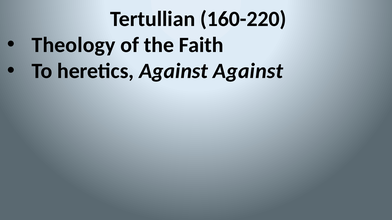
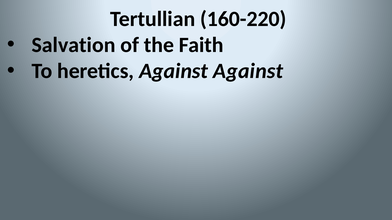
Theology: Theology -> Salvation
